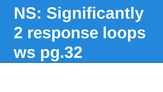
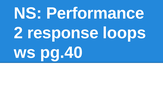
Significantly: Significantly -> Performance
pg.32: pg.32 -> pg.40
